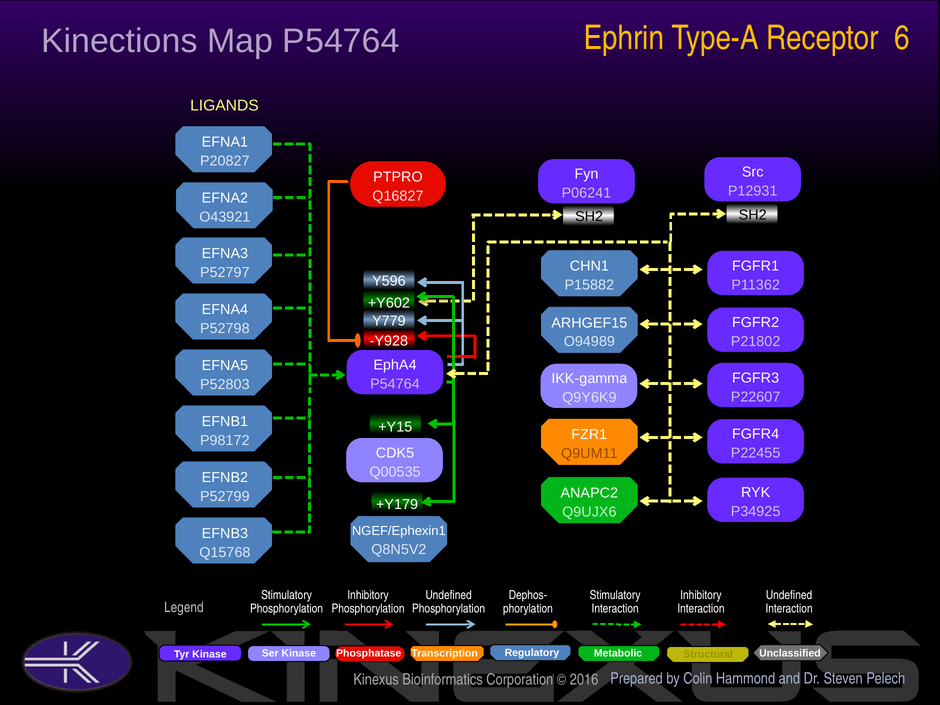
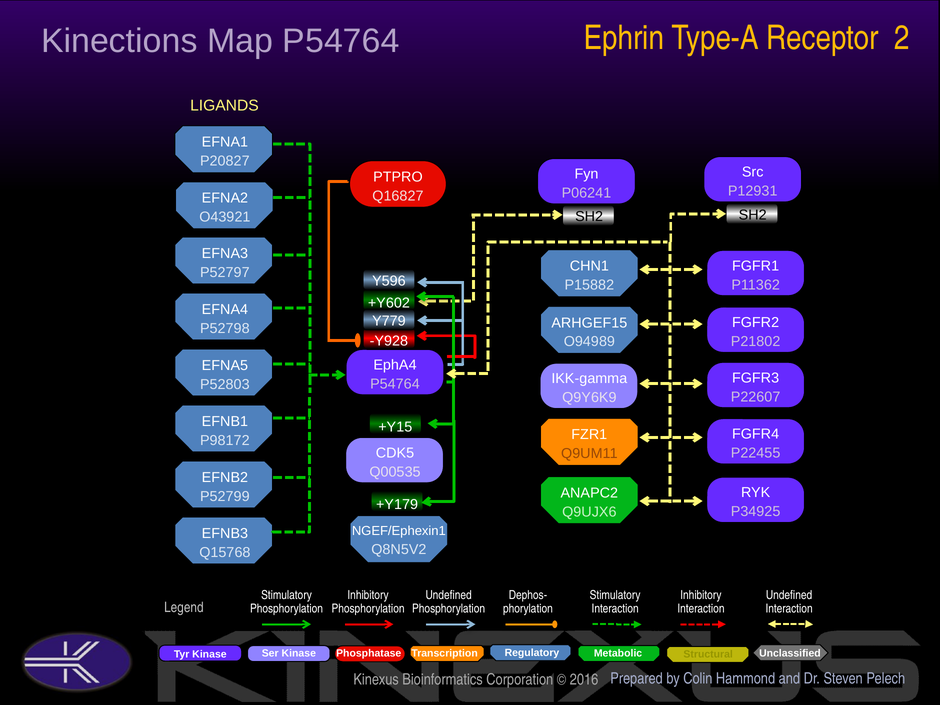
6: 6 -> 2
